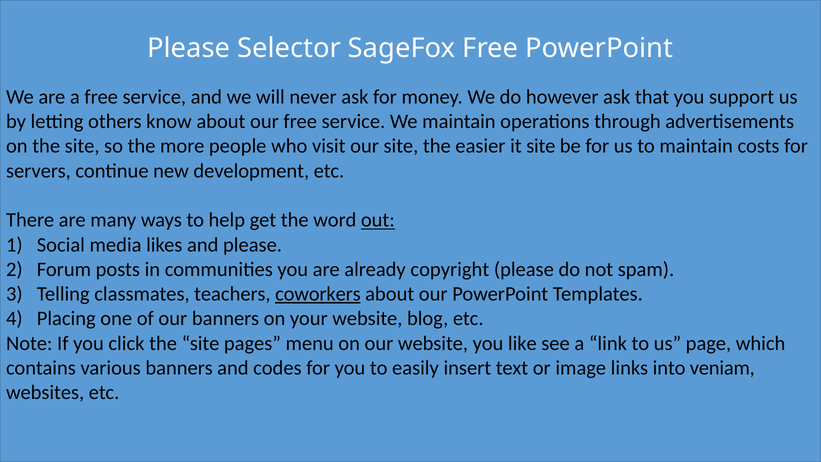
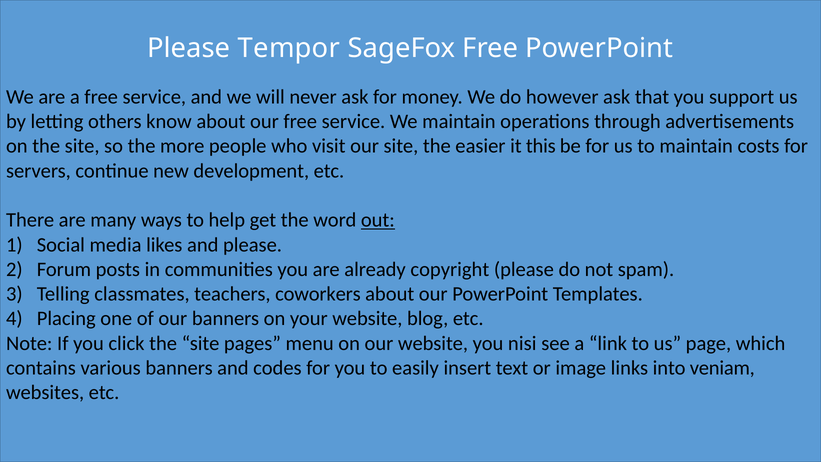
Selector: Selector -> Tempor
it site: site -> this
coworkers underline: present -> none
like: like -> nisi
